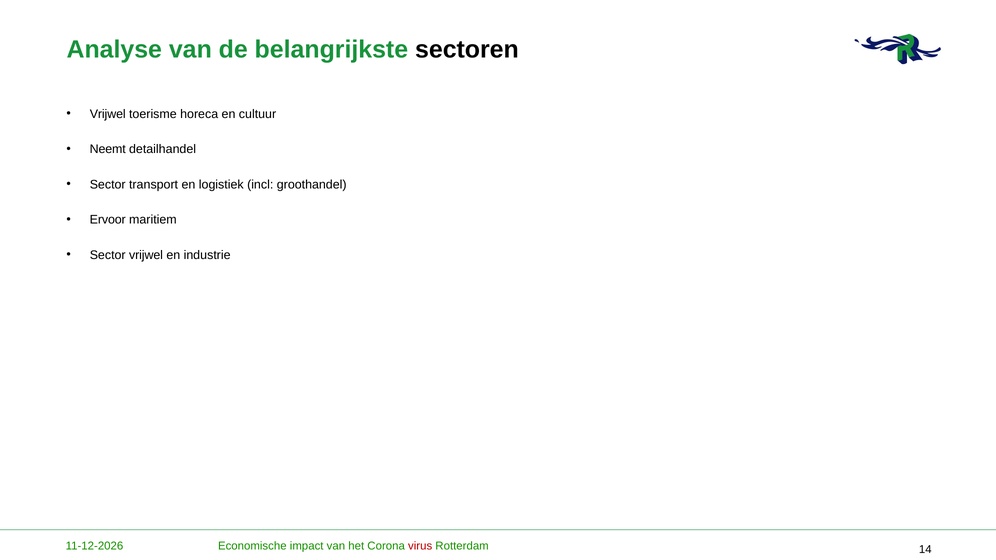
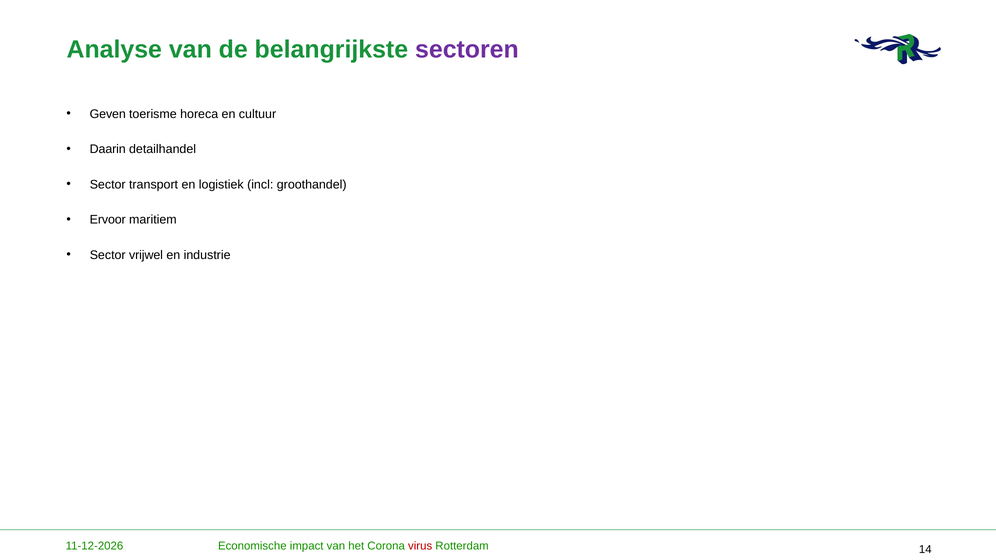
sectoren colour: black -> purple
Vrijwel at (108, 114): Vrijwel -> Geven
Neemt: Neemt -> Daarin
